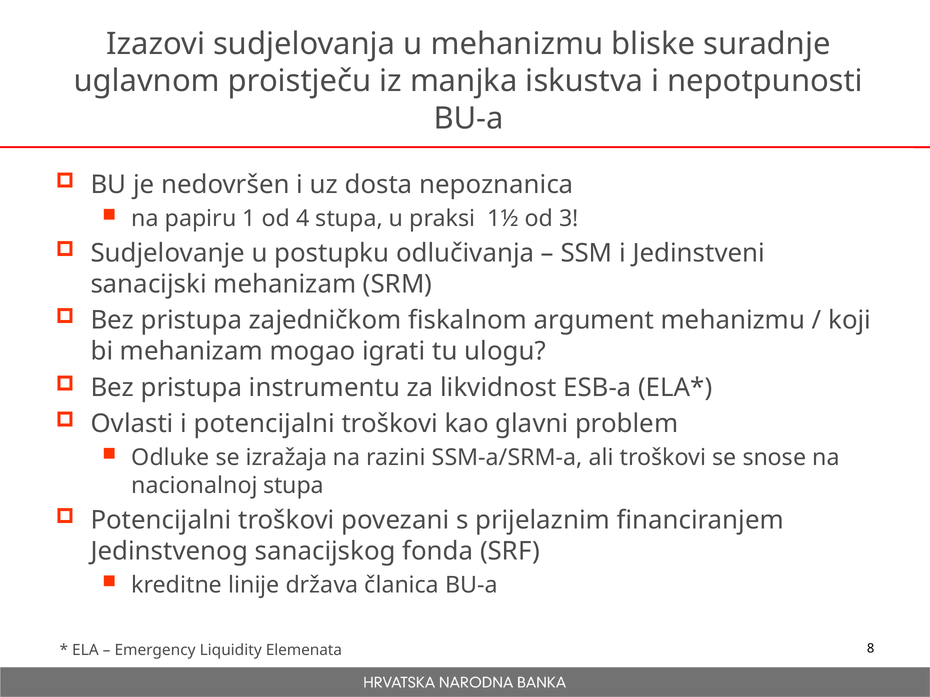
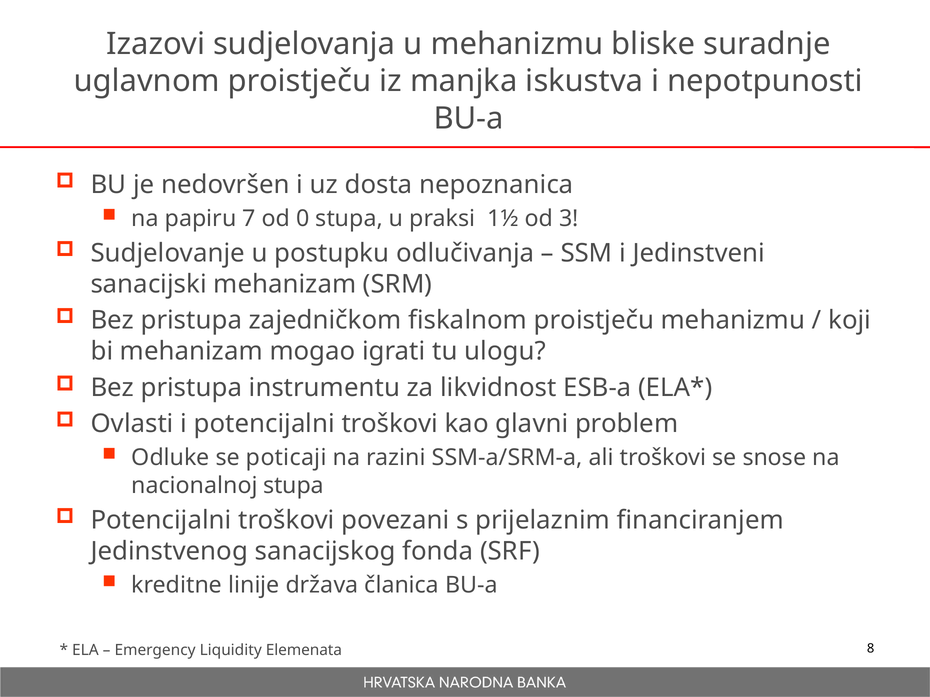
1: 1 -> 7
4: 4 -> 0
fiskalnom argument: argument -> proistječu
izražaja: izražaja -> poticaji
